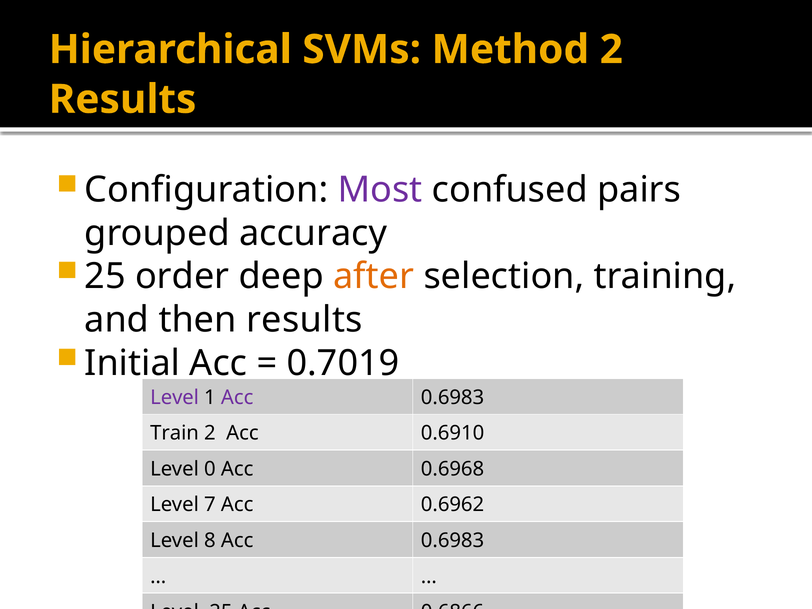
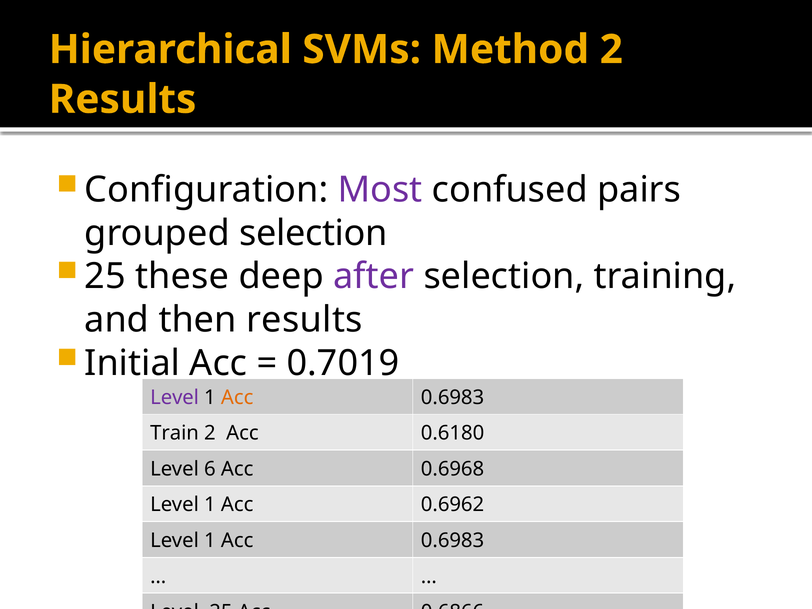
grouped accuracy: accuracy -> selection
order: order -> these
after colour: orange -> purple
Acc at (237, 397) colour: purple -> orange
0.6910: 0.6910 -> 0.6180
0: 0 -> 6
7 at (210, 505): 7 -> 1
8 at (210, 541): 8 -> 1
